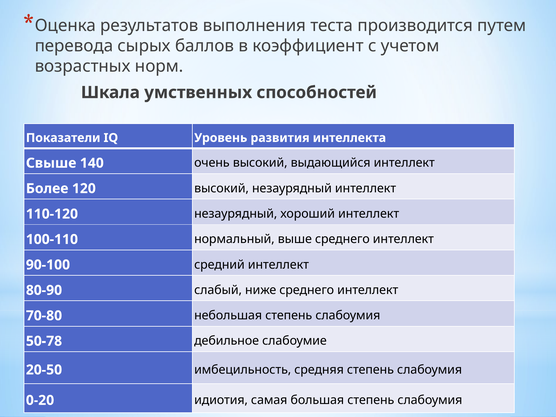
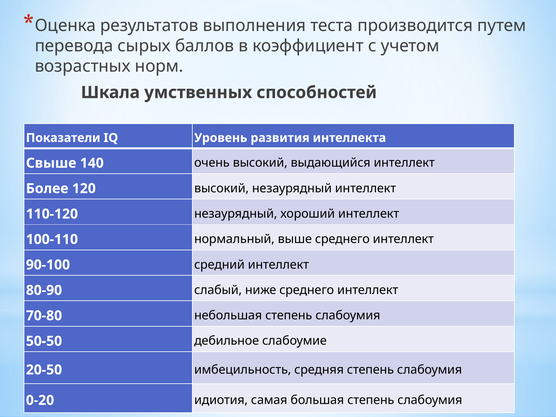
50-78: 50-78 -> 50-50
